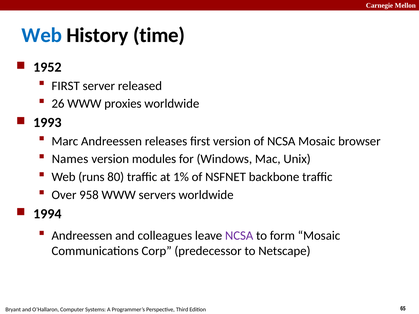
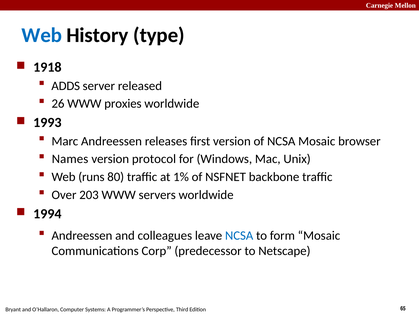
time: time -> type
1952: 1952 -> 1918
FIRST at (66, 86): FIRST -> ADDS
modules: modules -> protocol
958: 958 -> 203
NCSA at (239, 236) colour: purple -> blue
